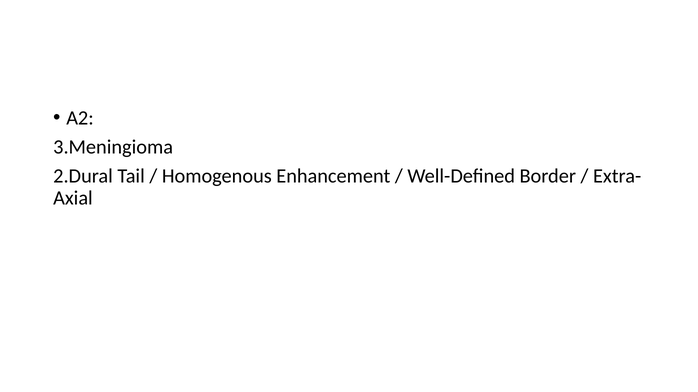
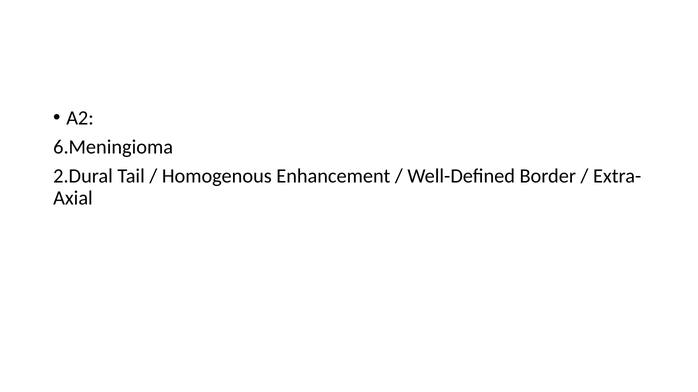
3.Meningioma: 3.Meningioma -> 6.Meningioma
